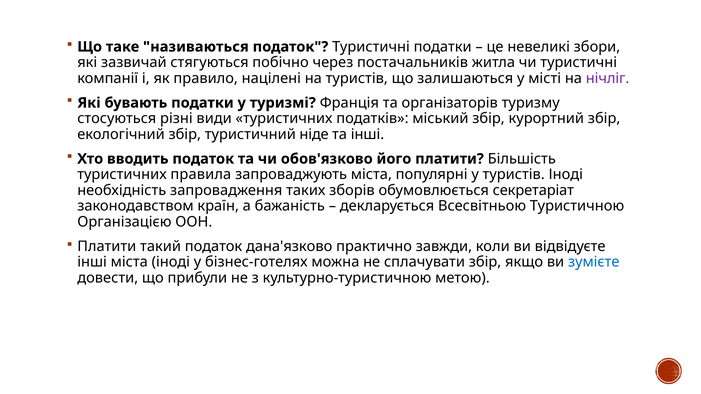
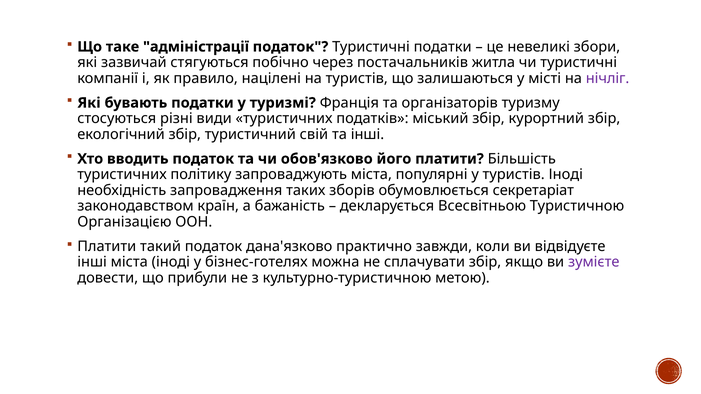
називаються: називаються -> адміністрації
ніде: ніде -> свій
правила: правила -> політику
зумієте colour: blue -> purple
